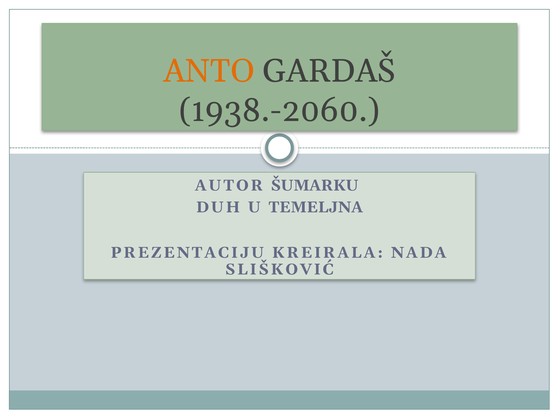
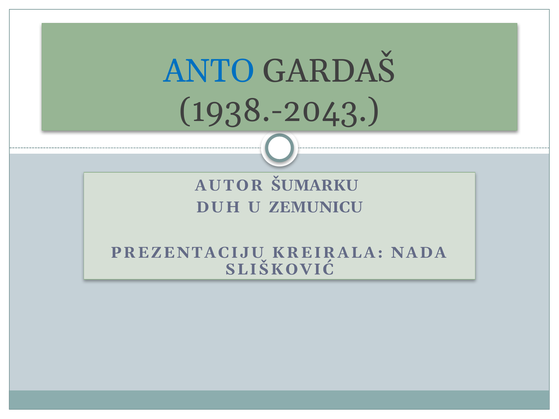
ANTO colour: orange -> blue
1938.-2060: 1938.-2060 -> 1938.-2043
TEMELJNA: TEMELJNA -> ZEMUNICU
